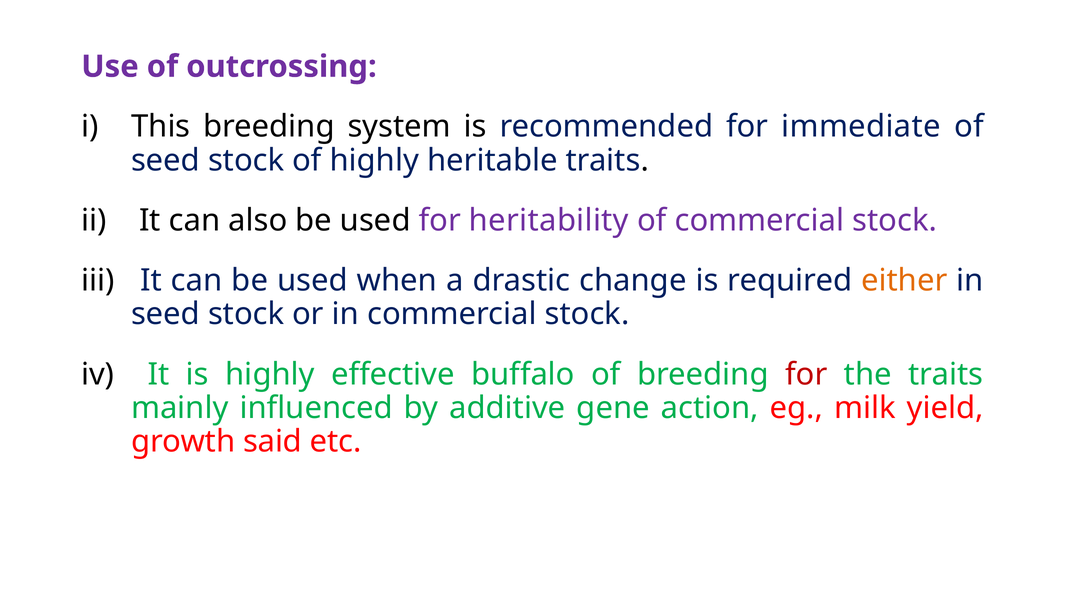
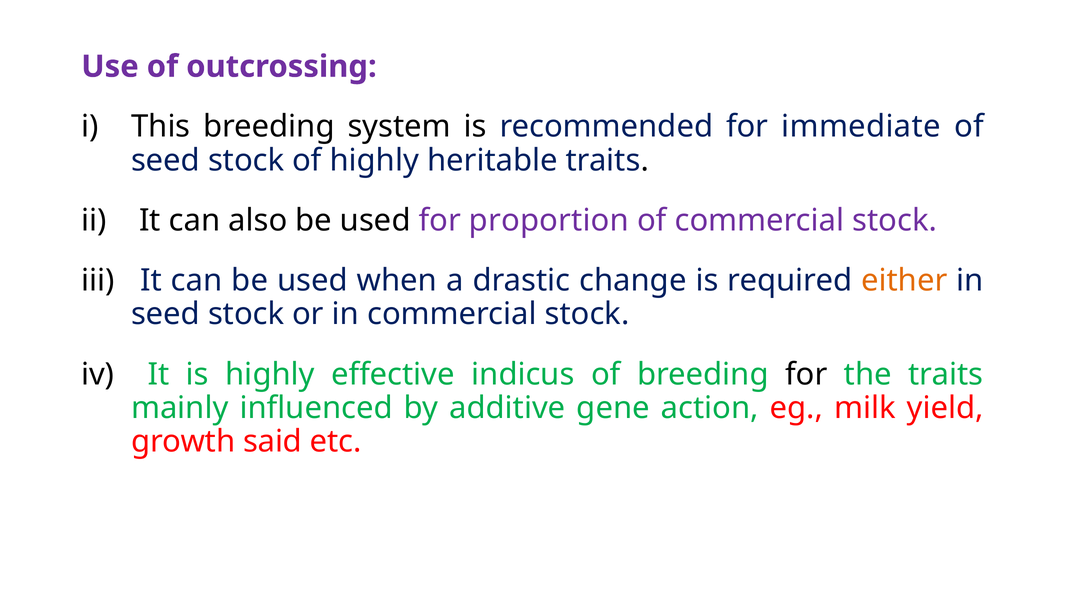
heritability: heritability -> proportion
buffalo: buffalo -> indicus
for at (806, 374) colour: red -> black
